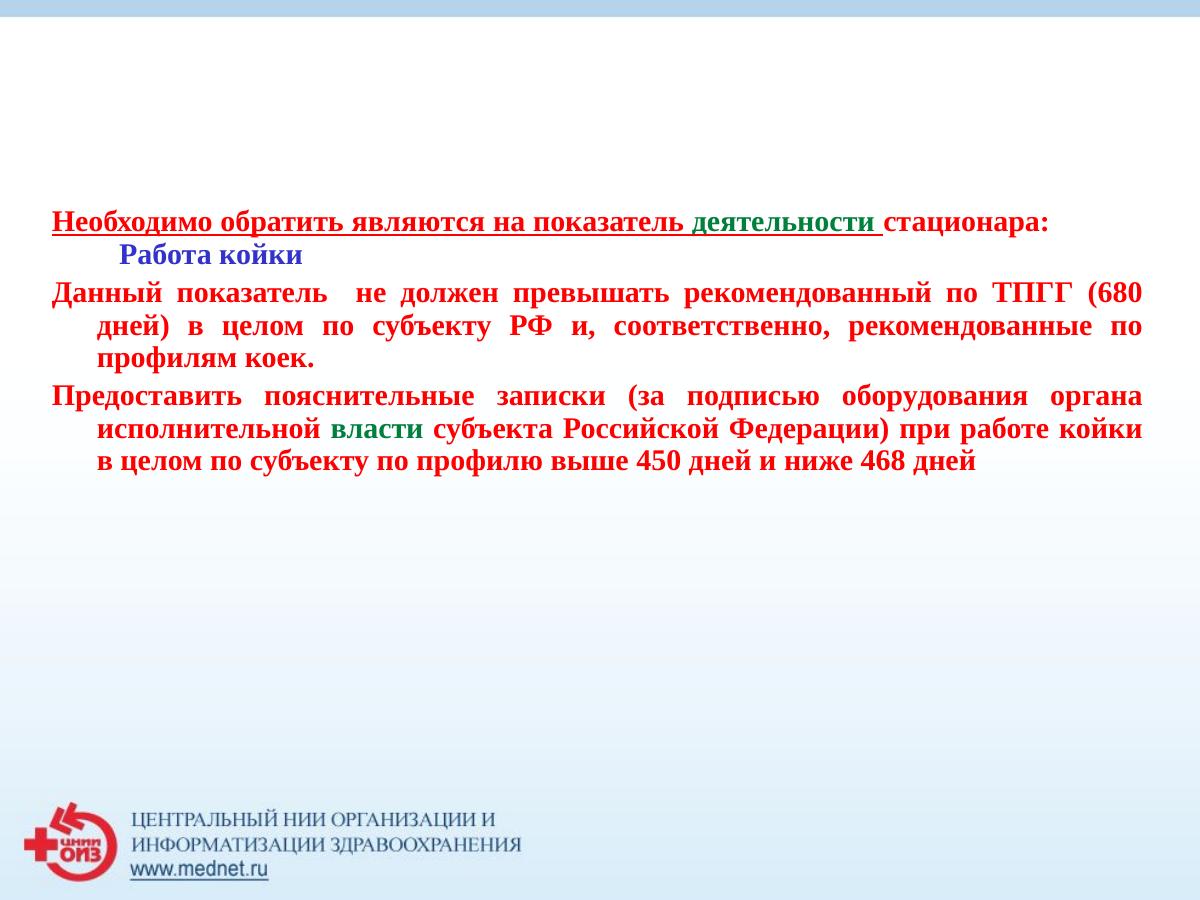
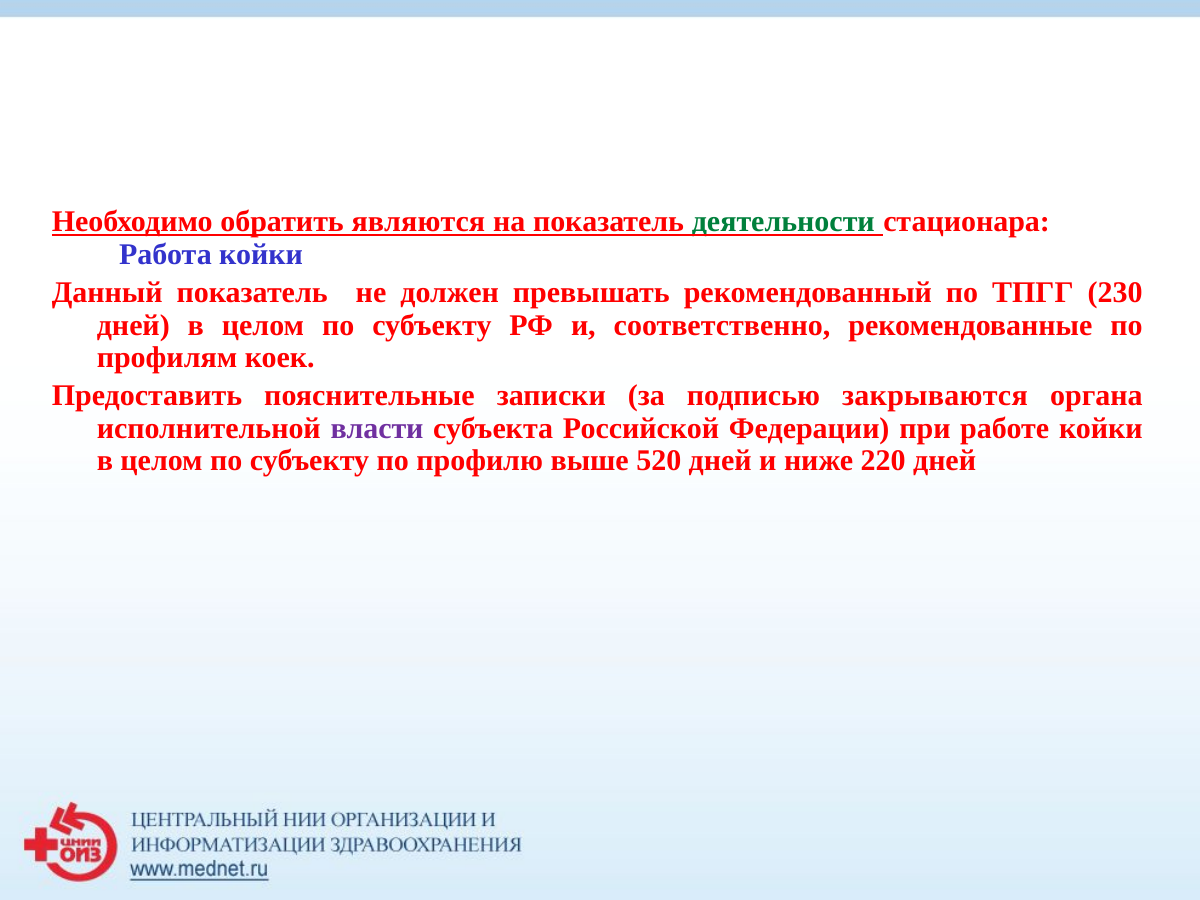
680: 680 -> 230
оборудования: оборудования -> закрываются
власти colour: green -> purple
450: 450 -> 520
468: 468 -> 220
